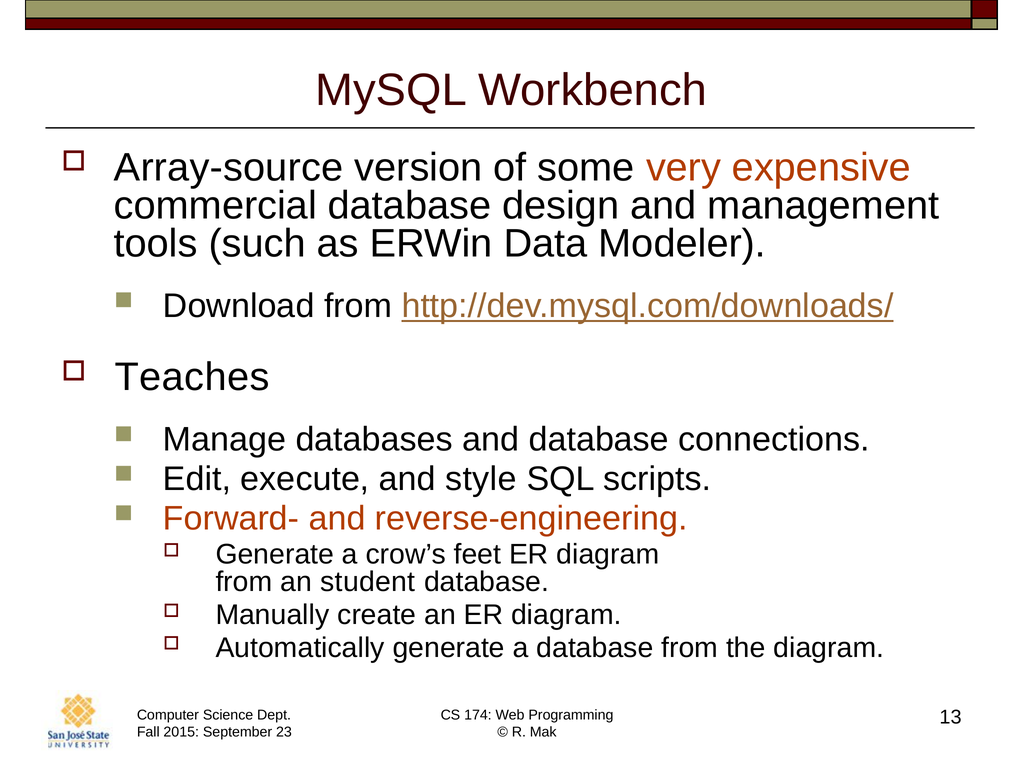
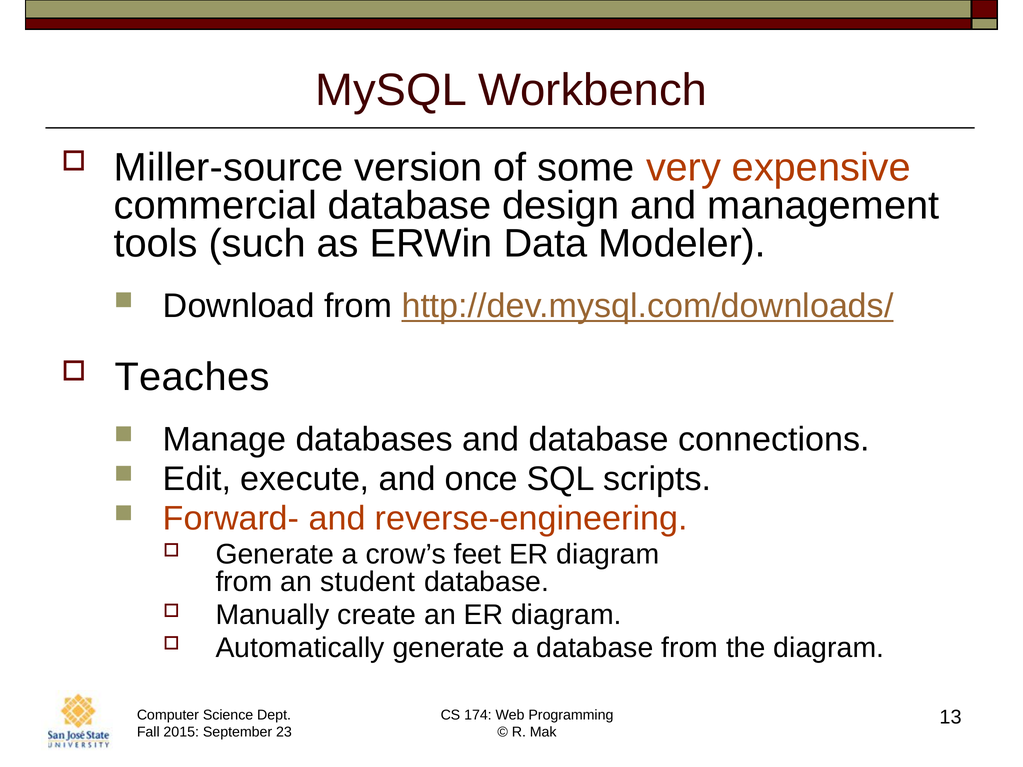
Array-source: Array-source -> Miller-source
style: style -> once
